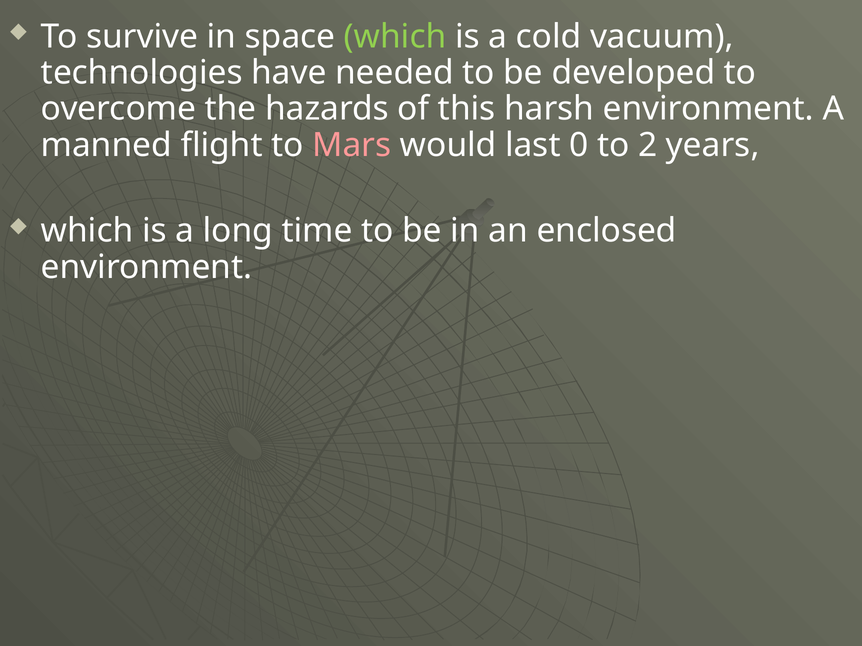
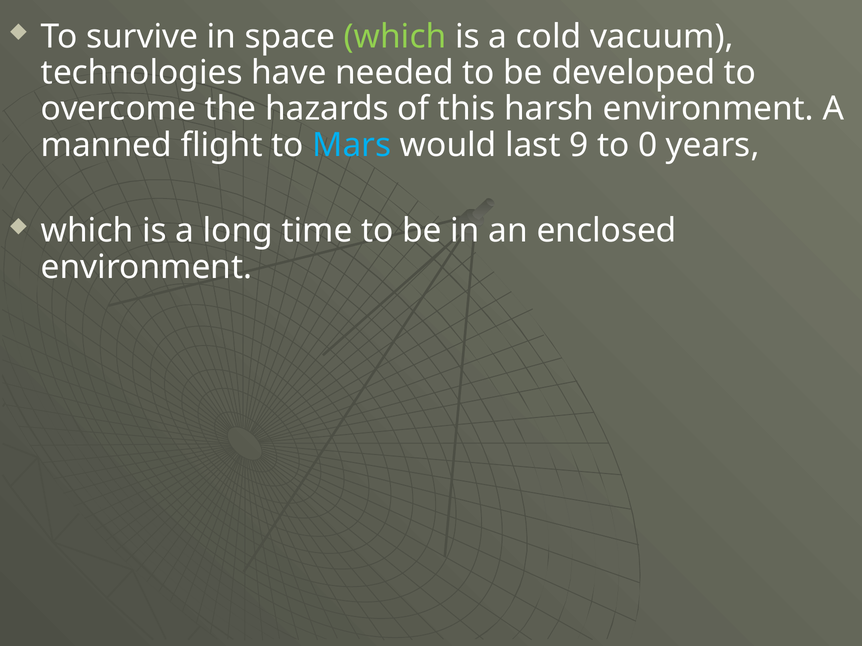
Mars colour: pink -> light blue
0: 0 -> 9
2: 2 -> 0
